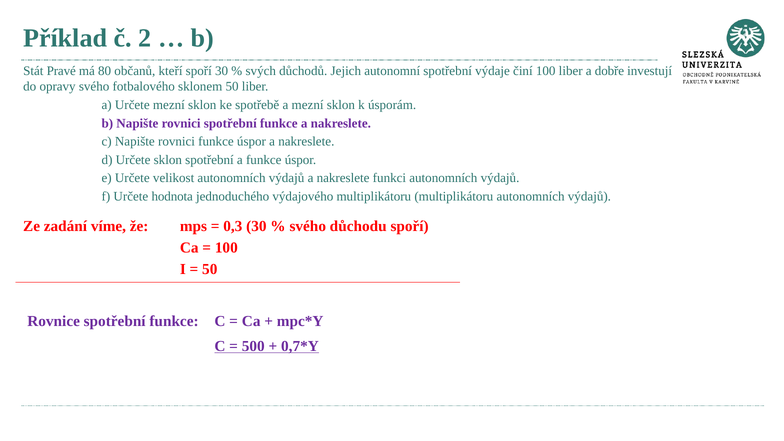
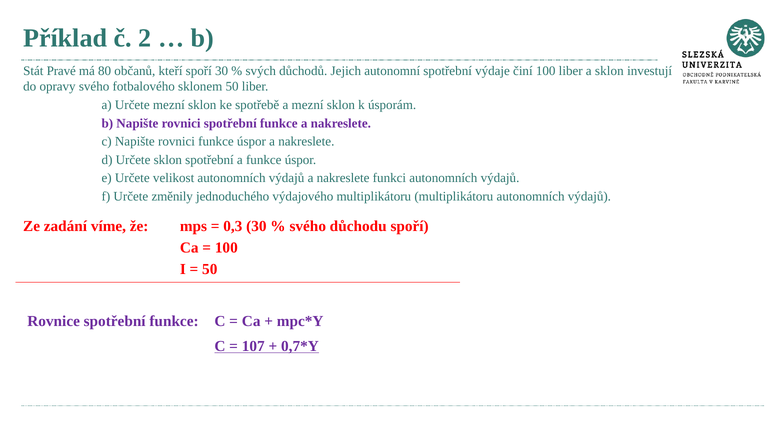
a dobře: dobře -> sklon
hodnota: hodnota -> změnily
500: 500 -> 107
